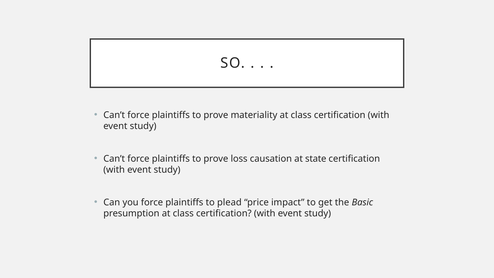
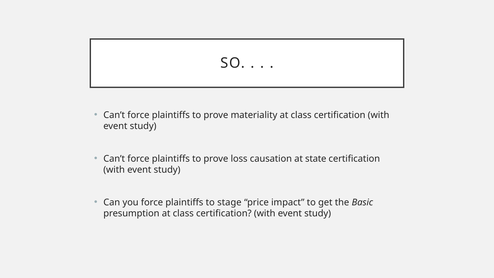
plead: plead -> stage
